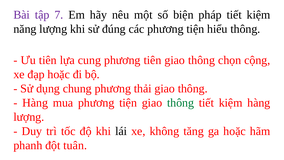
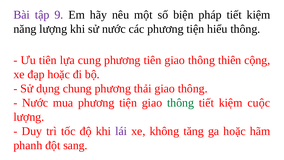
7: 7 -> 9
sử đúng: đúng -> nước
chọn: chọn -> thiên
Hàng at (35, 103): Hàng -> Nước
kiệm hàng: hàng -> cuộc
lái colour: black -> purple
tuân: tuân -> sang
